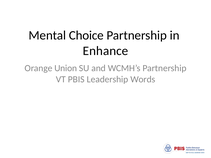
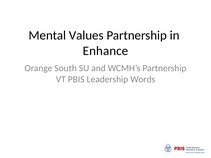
Choice: Choice -> Values
Union: Union -> South
